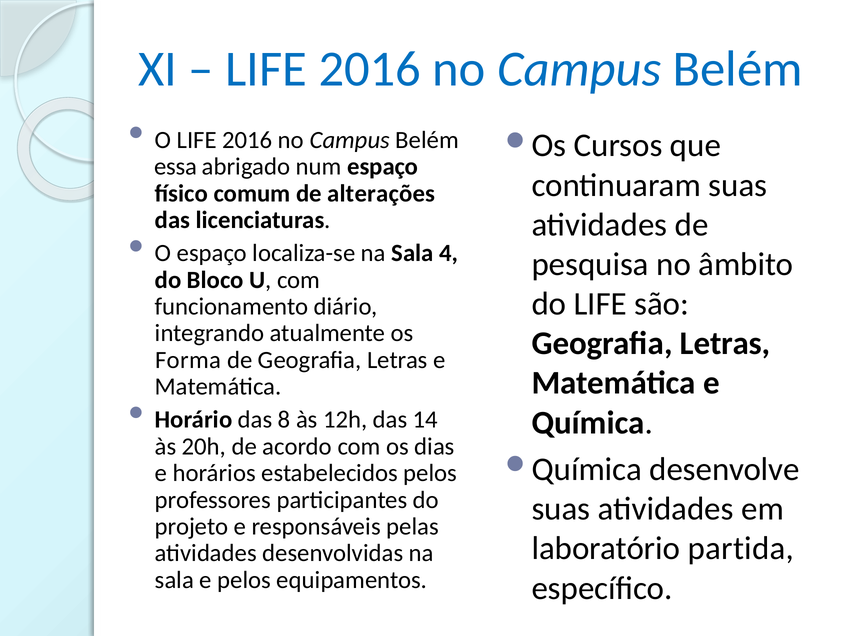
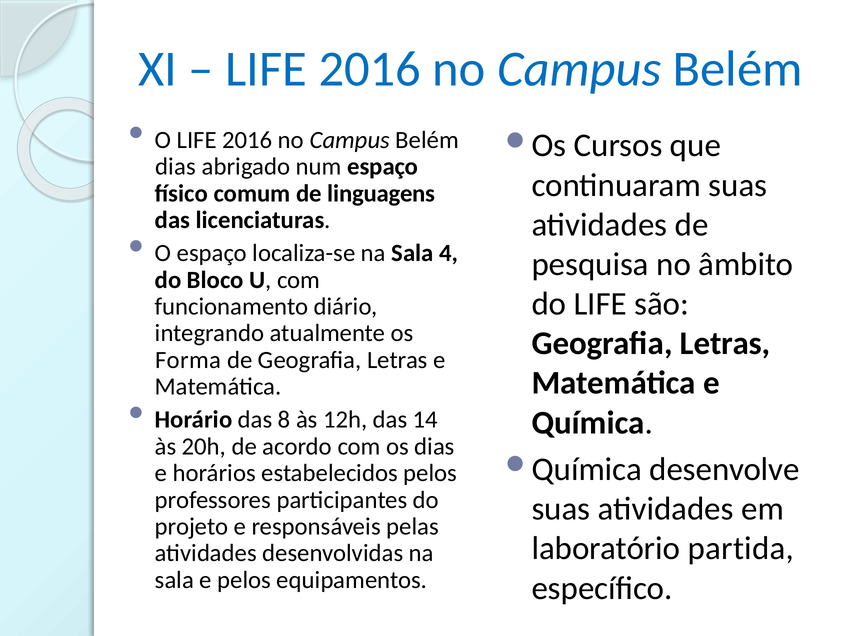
essa at (176, 167): essa -> dias
alterações: alterações -> linguagens
